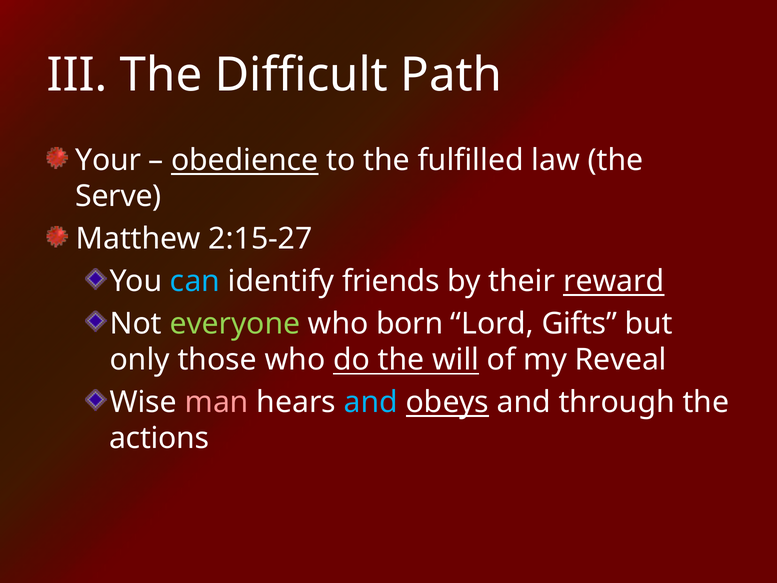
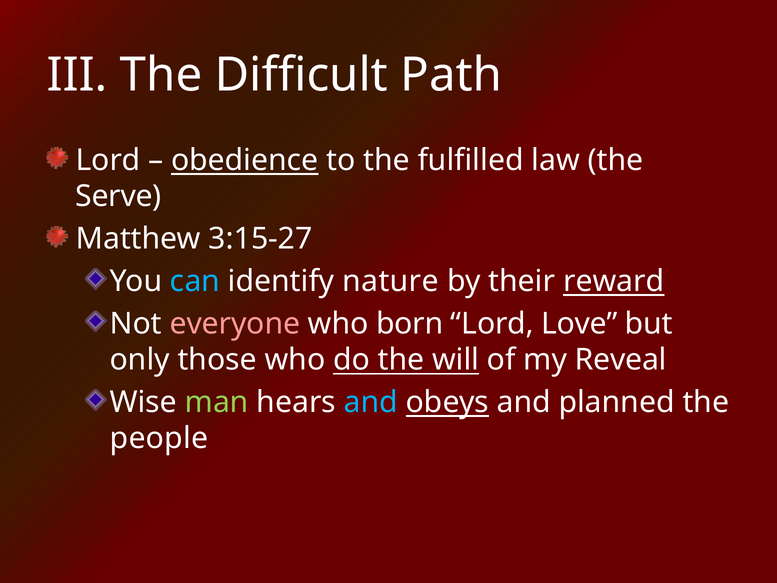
Your at (108, 160): Your -> Lord
2:15-27: 2:15-27 -> 3:15-27
friends: friends -> nature
everyone colour: light green -> pink
Gifts: Gifts -> Love
man colour: pink -> light green
through: through -> planned
actions: actions -> people
